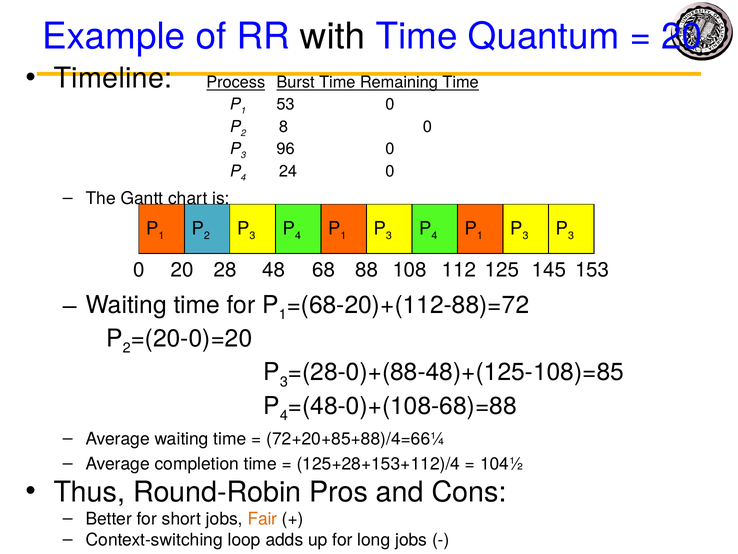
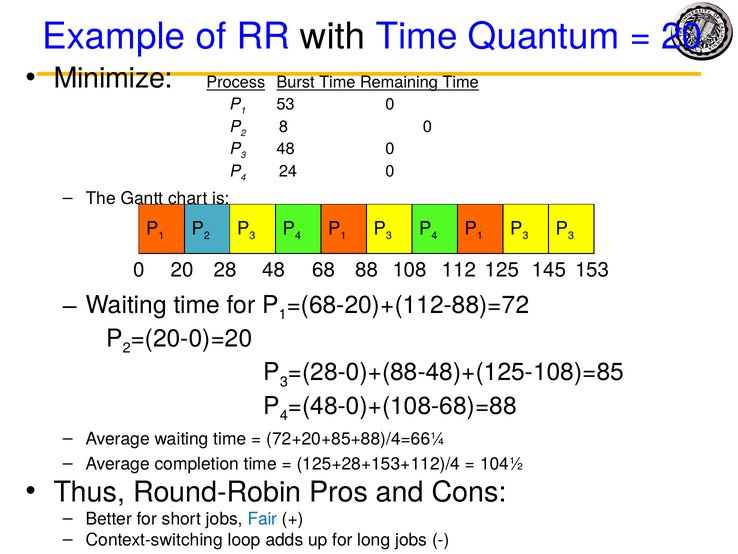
Timeline: Timeline -> Minimize
96 at (286, 149): 96 -> 48
Fair colour: orange -> blue
